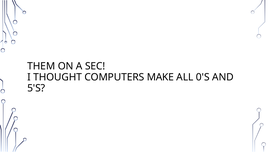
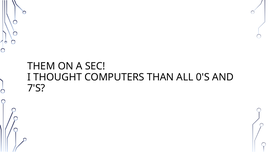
MAKE: MAKE -> THAN
5'S: 5'S -> 7'S
